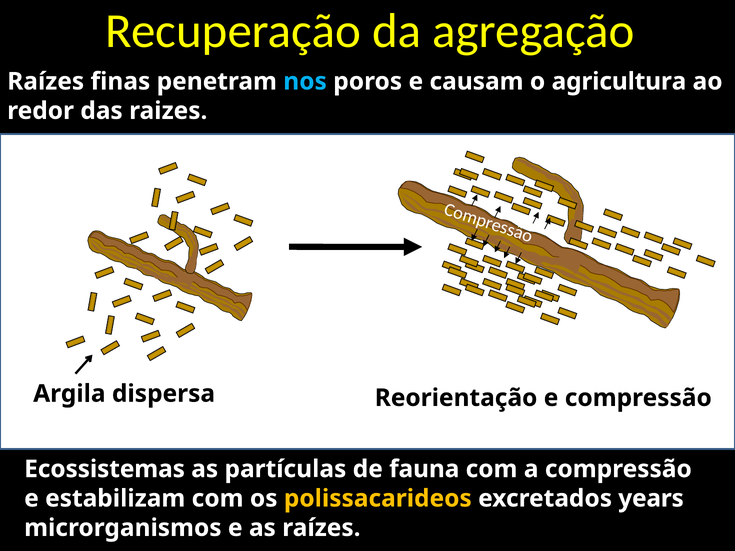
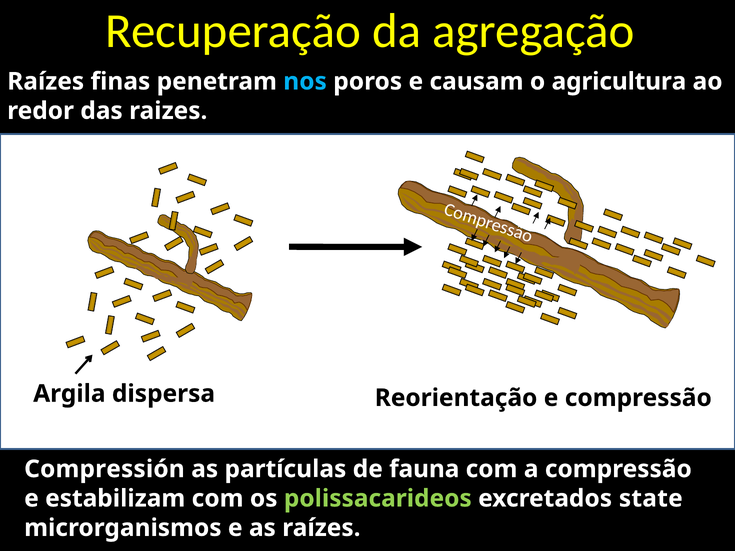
Ecossistemas: Ecossistemas -> Compressión
polissacarideos colour: yellow -> light green
years: years -> state
